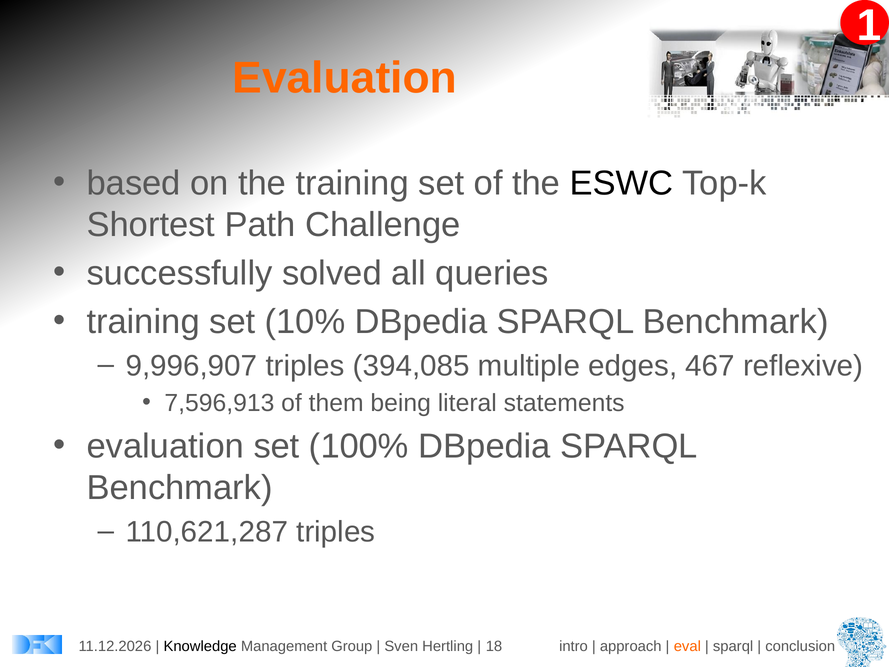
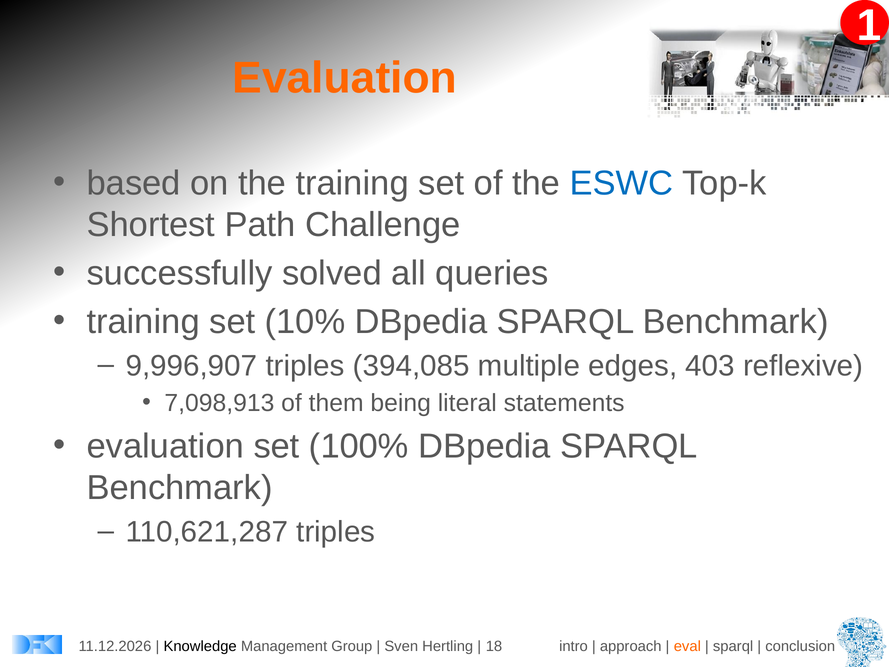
ESWC colour: black -> blue
467: 467 -> 403
7,596,913: 7,596,913 -> 7,098,913
